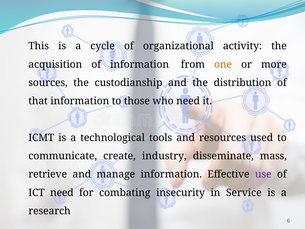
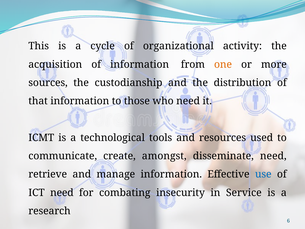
industry: industry -> amongst
disseminate mass: mass -> need
use colour: purple -> blue
